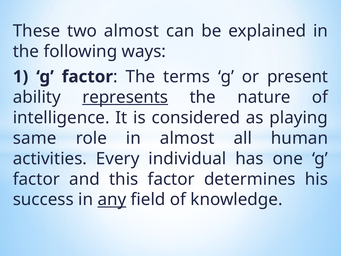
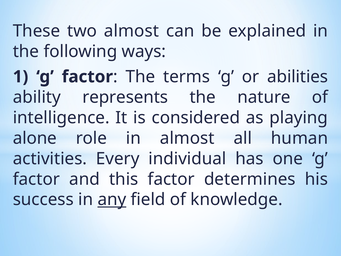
present: present -> abilities
represents underline: present -> none
same: same -> alone
